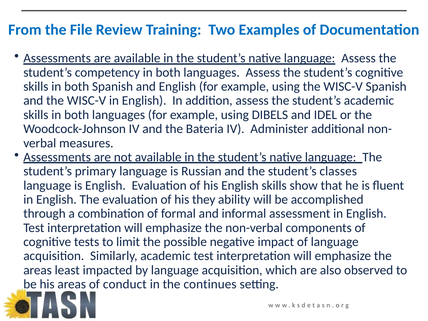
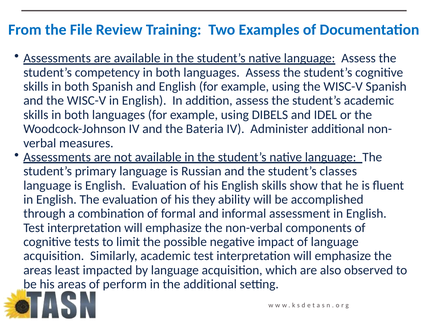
conduct: conduct -> perform
the continues: continues -> additional
